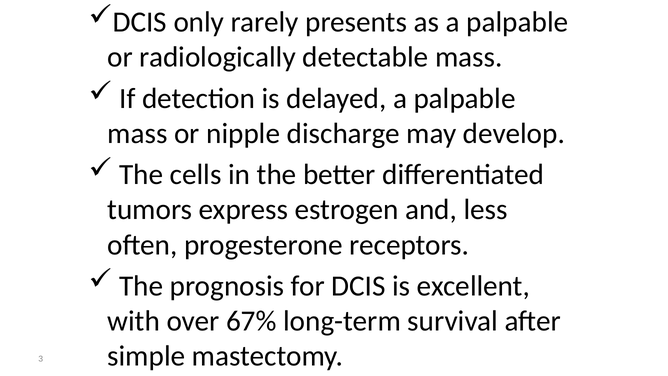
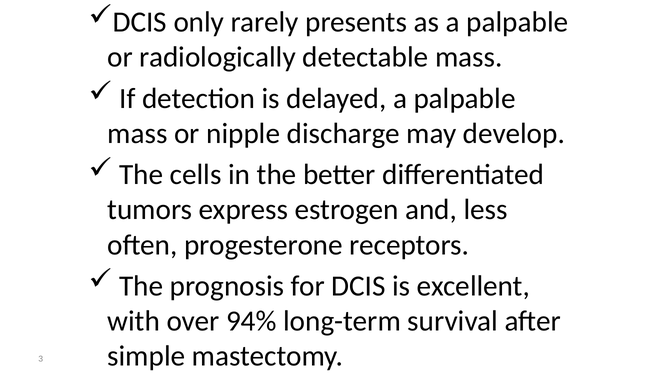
67%: 67% -> 94%
